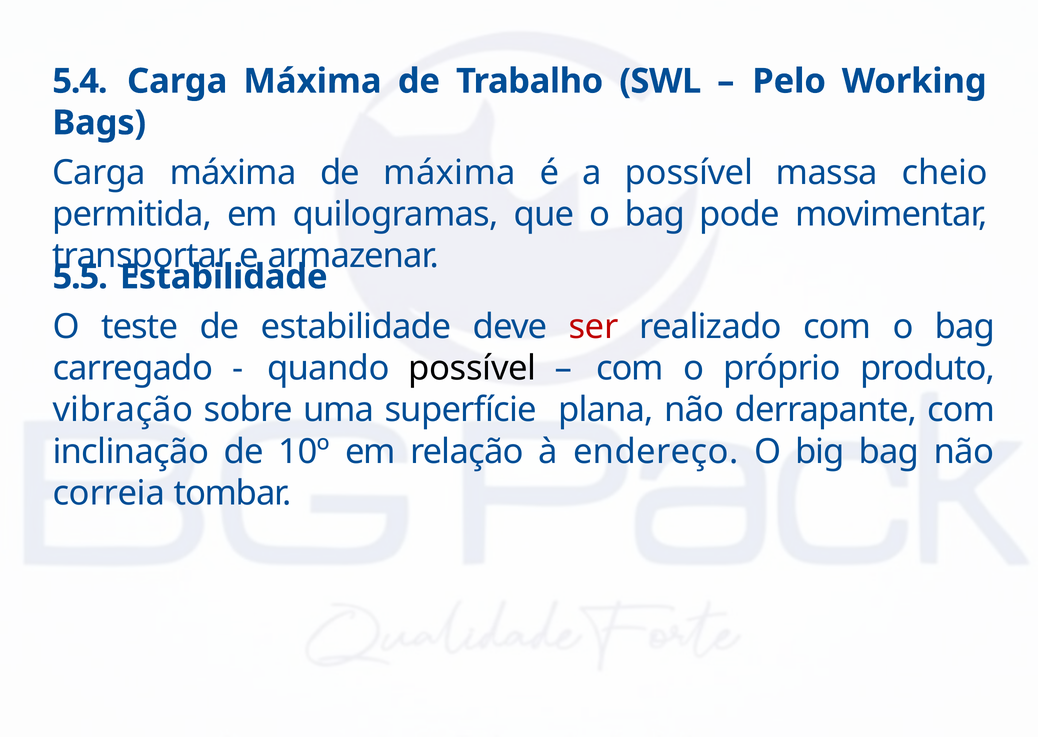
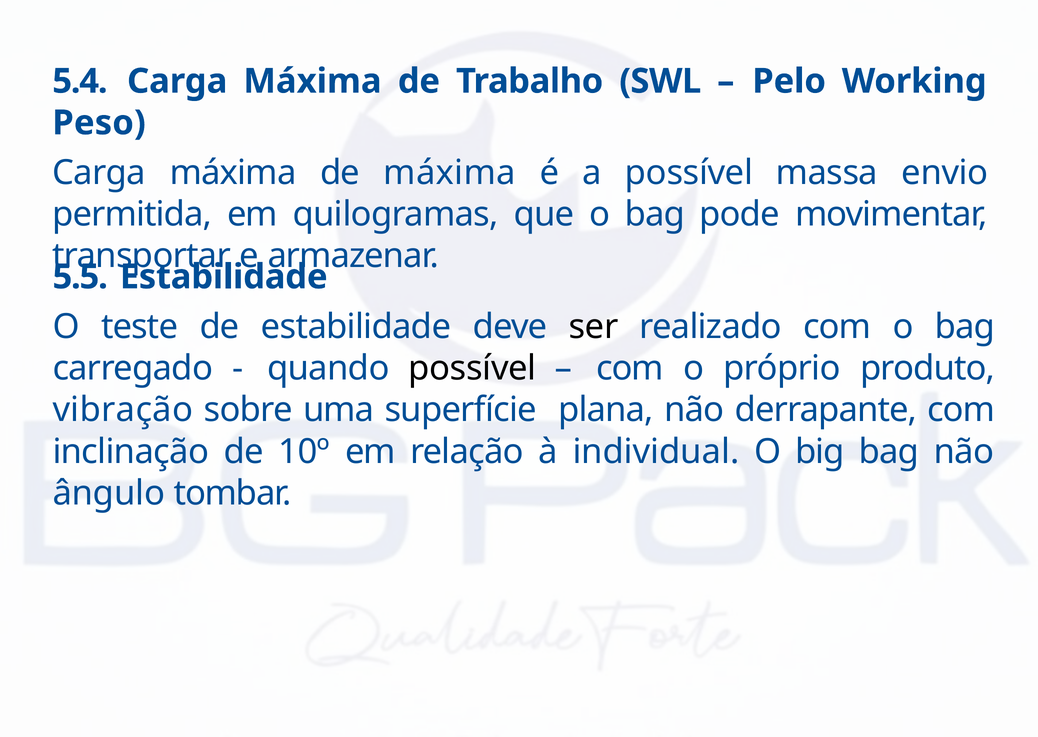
Bags: Bags -> Peso
cheio: cheio -> envio
ser colour: red -> black
endereço: endereço -> individual
correia: correia -> ângulo
